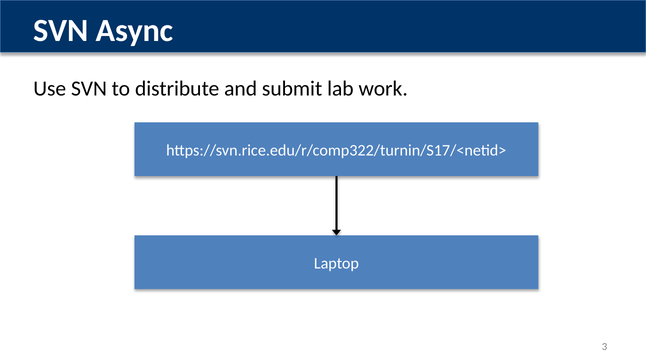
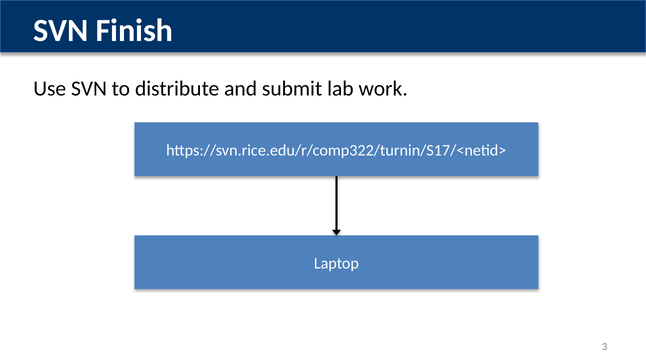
Async: Async -> Finish
